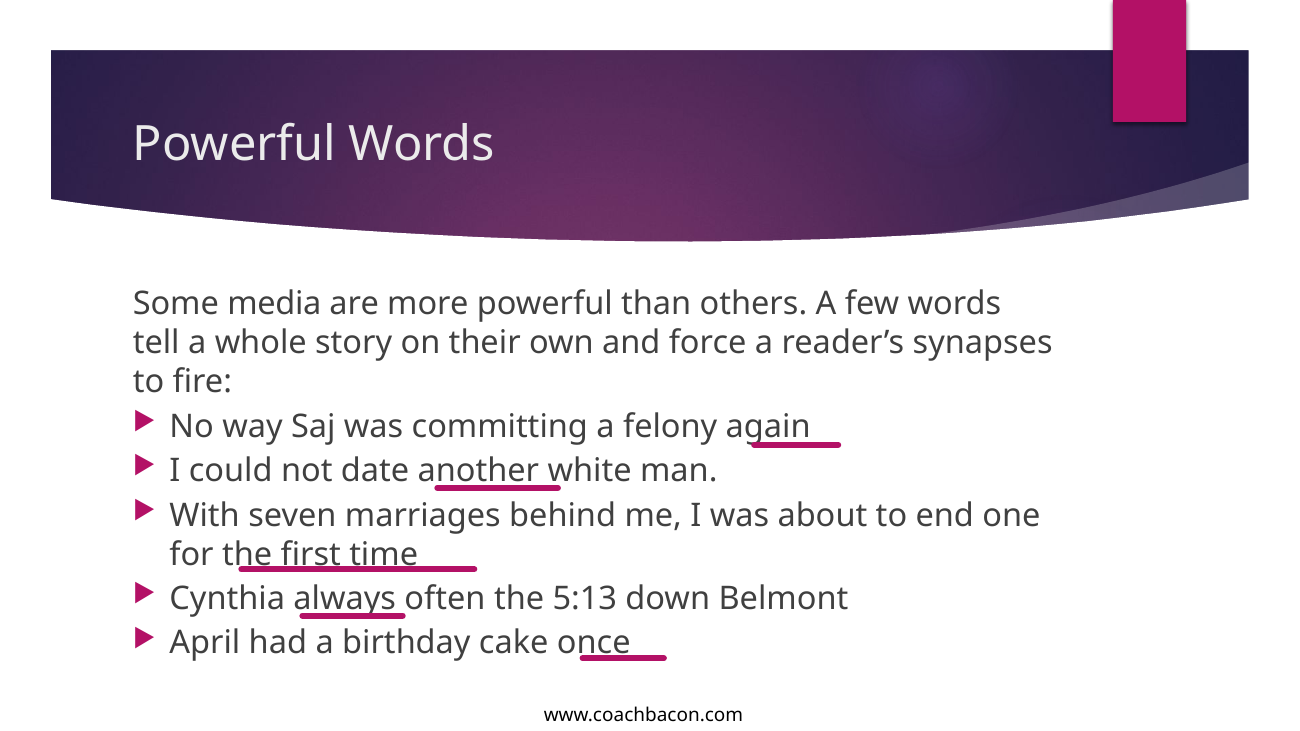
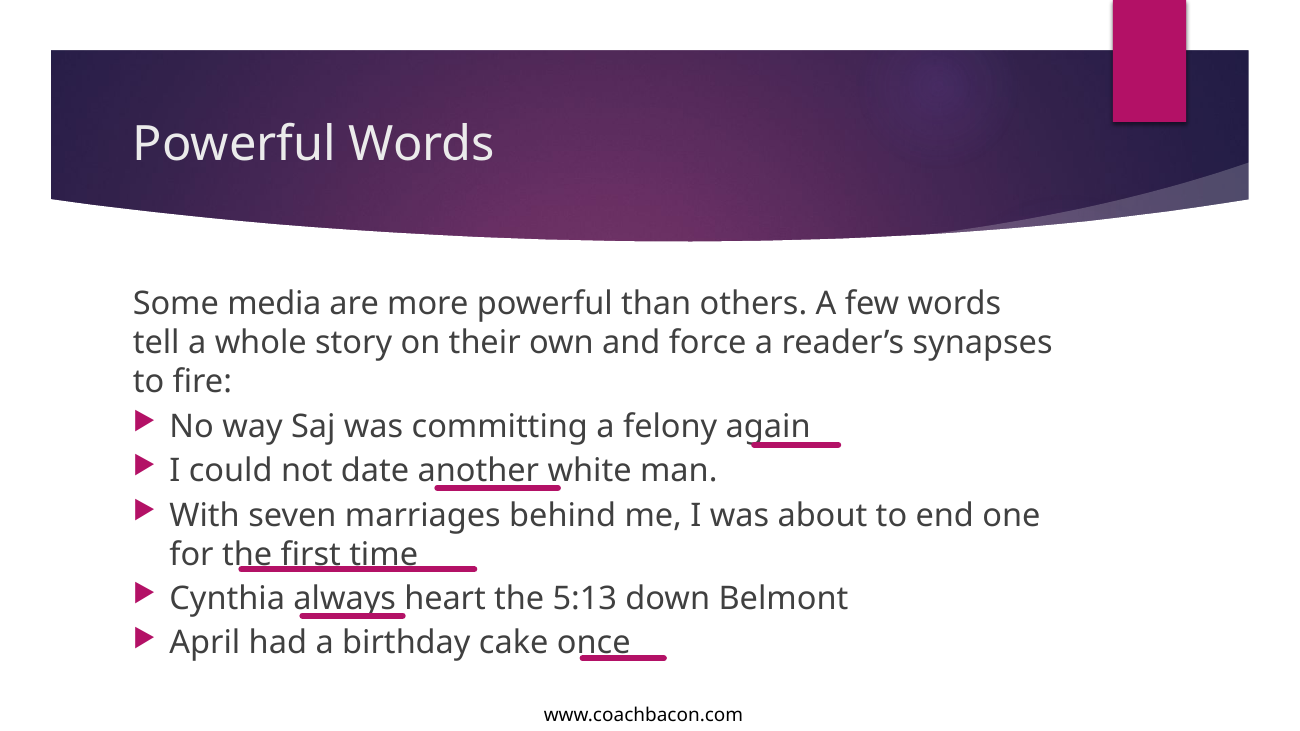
often: often -> heart
